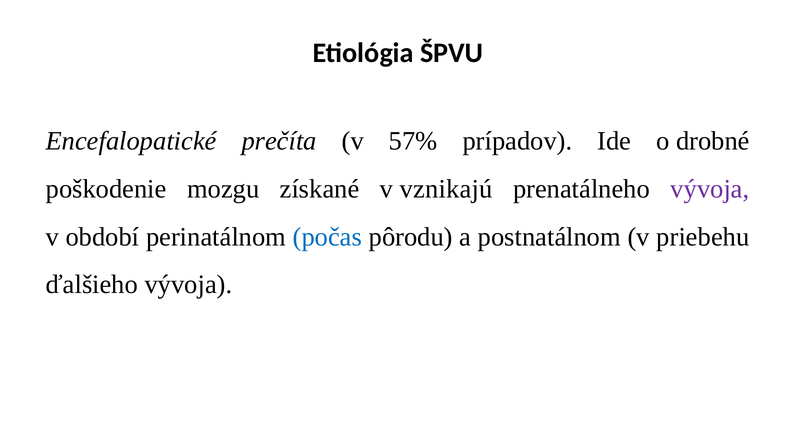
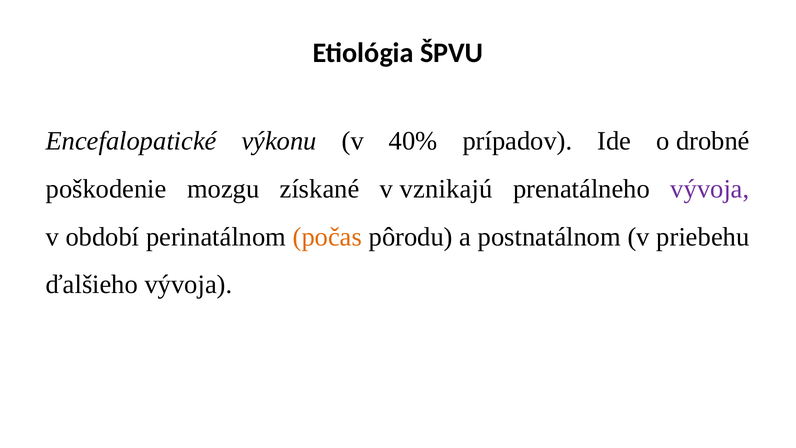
prečíta: prečíta -> výkonu
57%: 57% -> 40%
počas colour: blue -> orange
